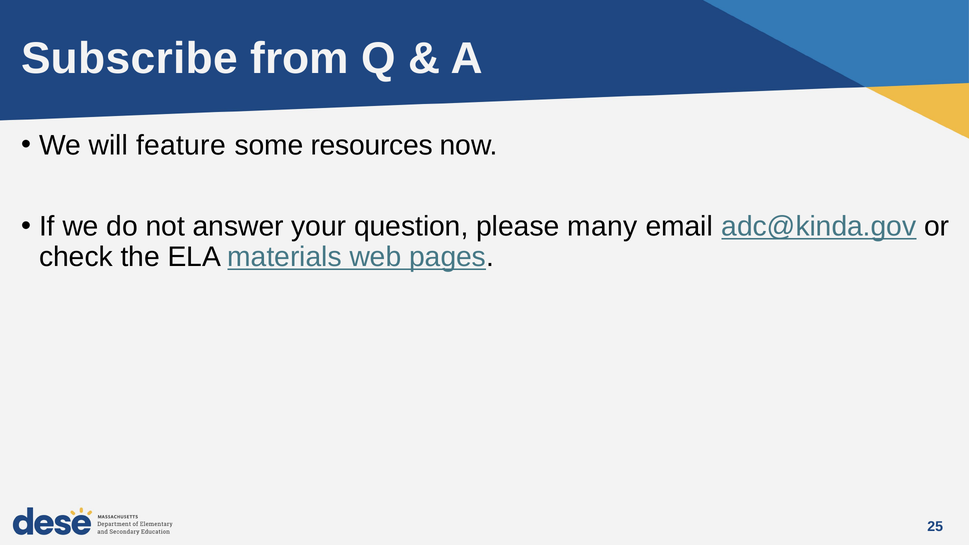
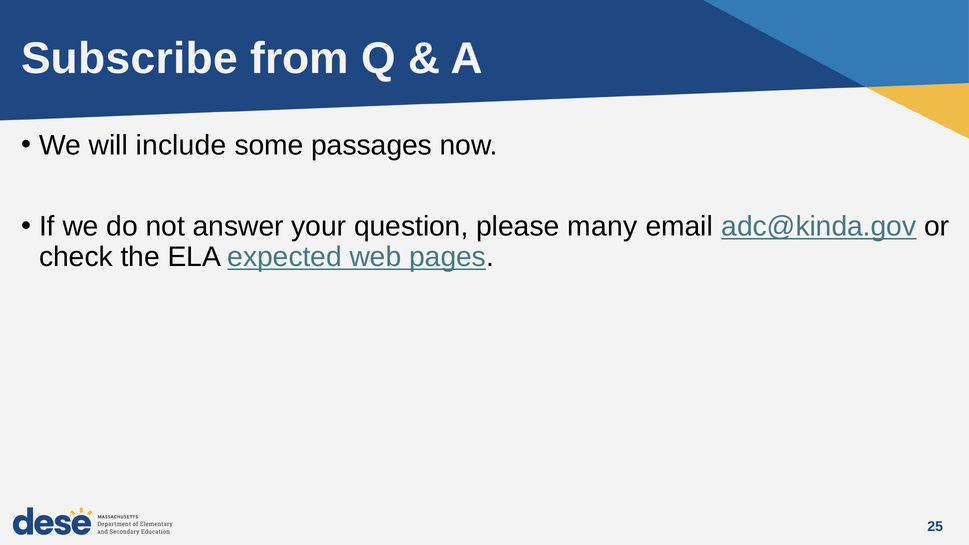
feature: feature -> include
resources: resources -> passages
materials: materials -> expected
